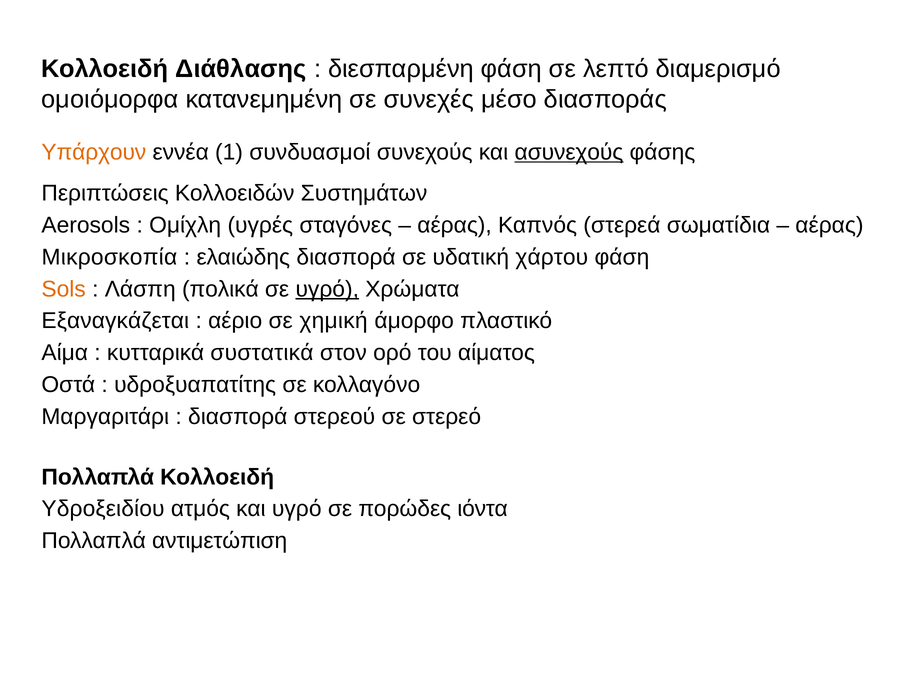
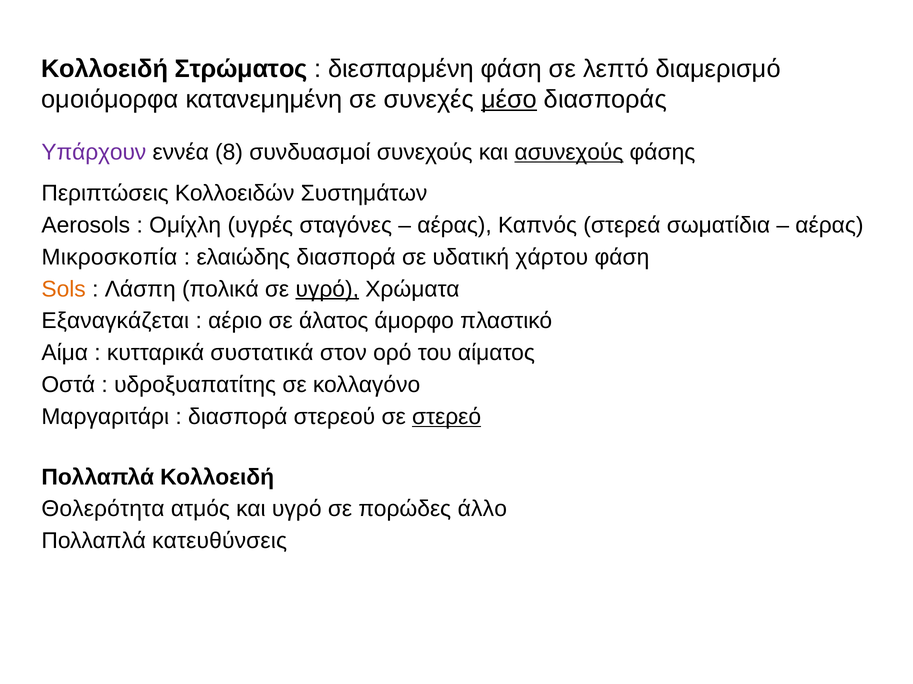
Διάθλασης: Διάθλασης -> Στρώματος
μέσο underline: none -> present
Υπάρχουν colour: orange -> purple
1: 1 -> 8
χημική: χημική -> άλατος
στερεό underline: none -> present
Υδροξειδίου: Υδροξειδίου -> Θολερότητα
ιόντα: ιόντα -> άλλο
αντιμετώπιση: αντιμετώπιση -> κατευθύνσεις
